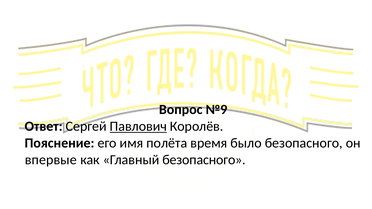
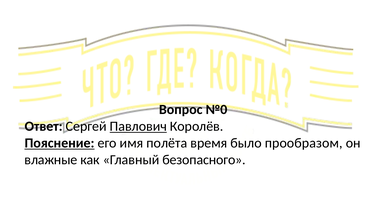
№9: №9 -> №0
Пояснение underline: none -> present
было безопасного: безопасного -> прообразом
впервые: впервые -> влажные
